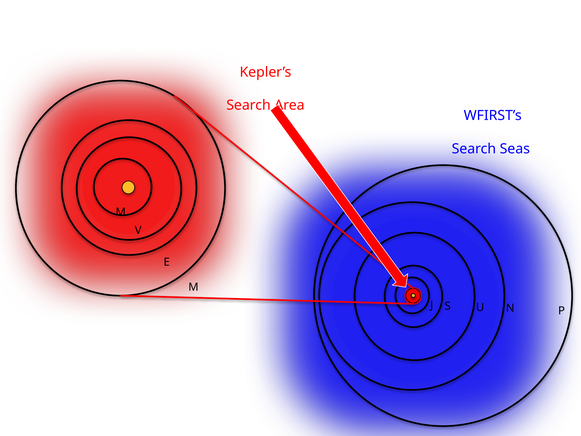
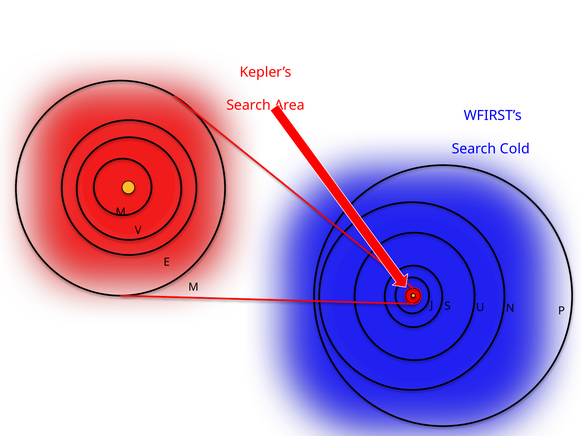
Seas: Seas -> Cold
